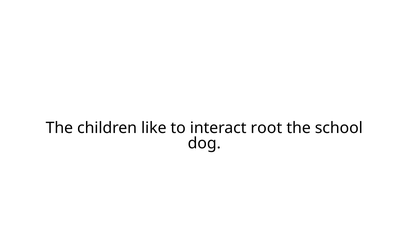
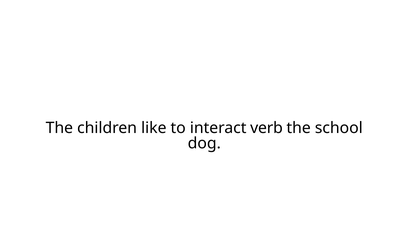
root: root -> verb
